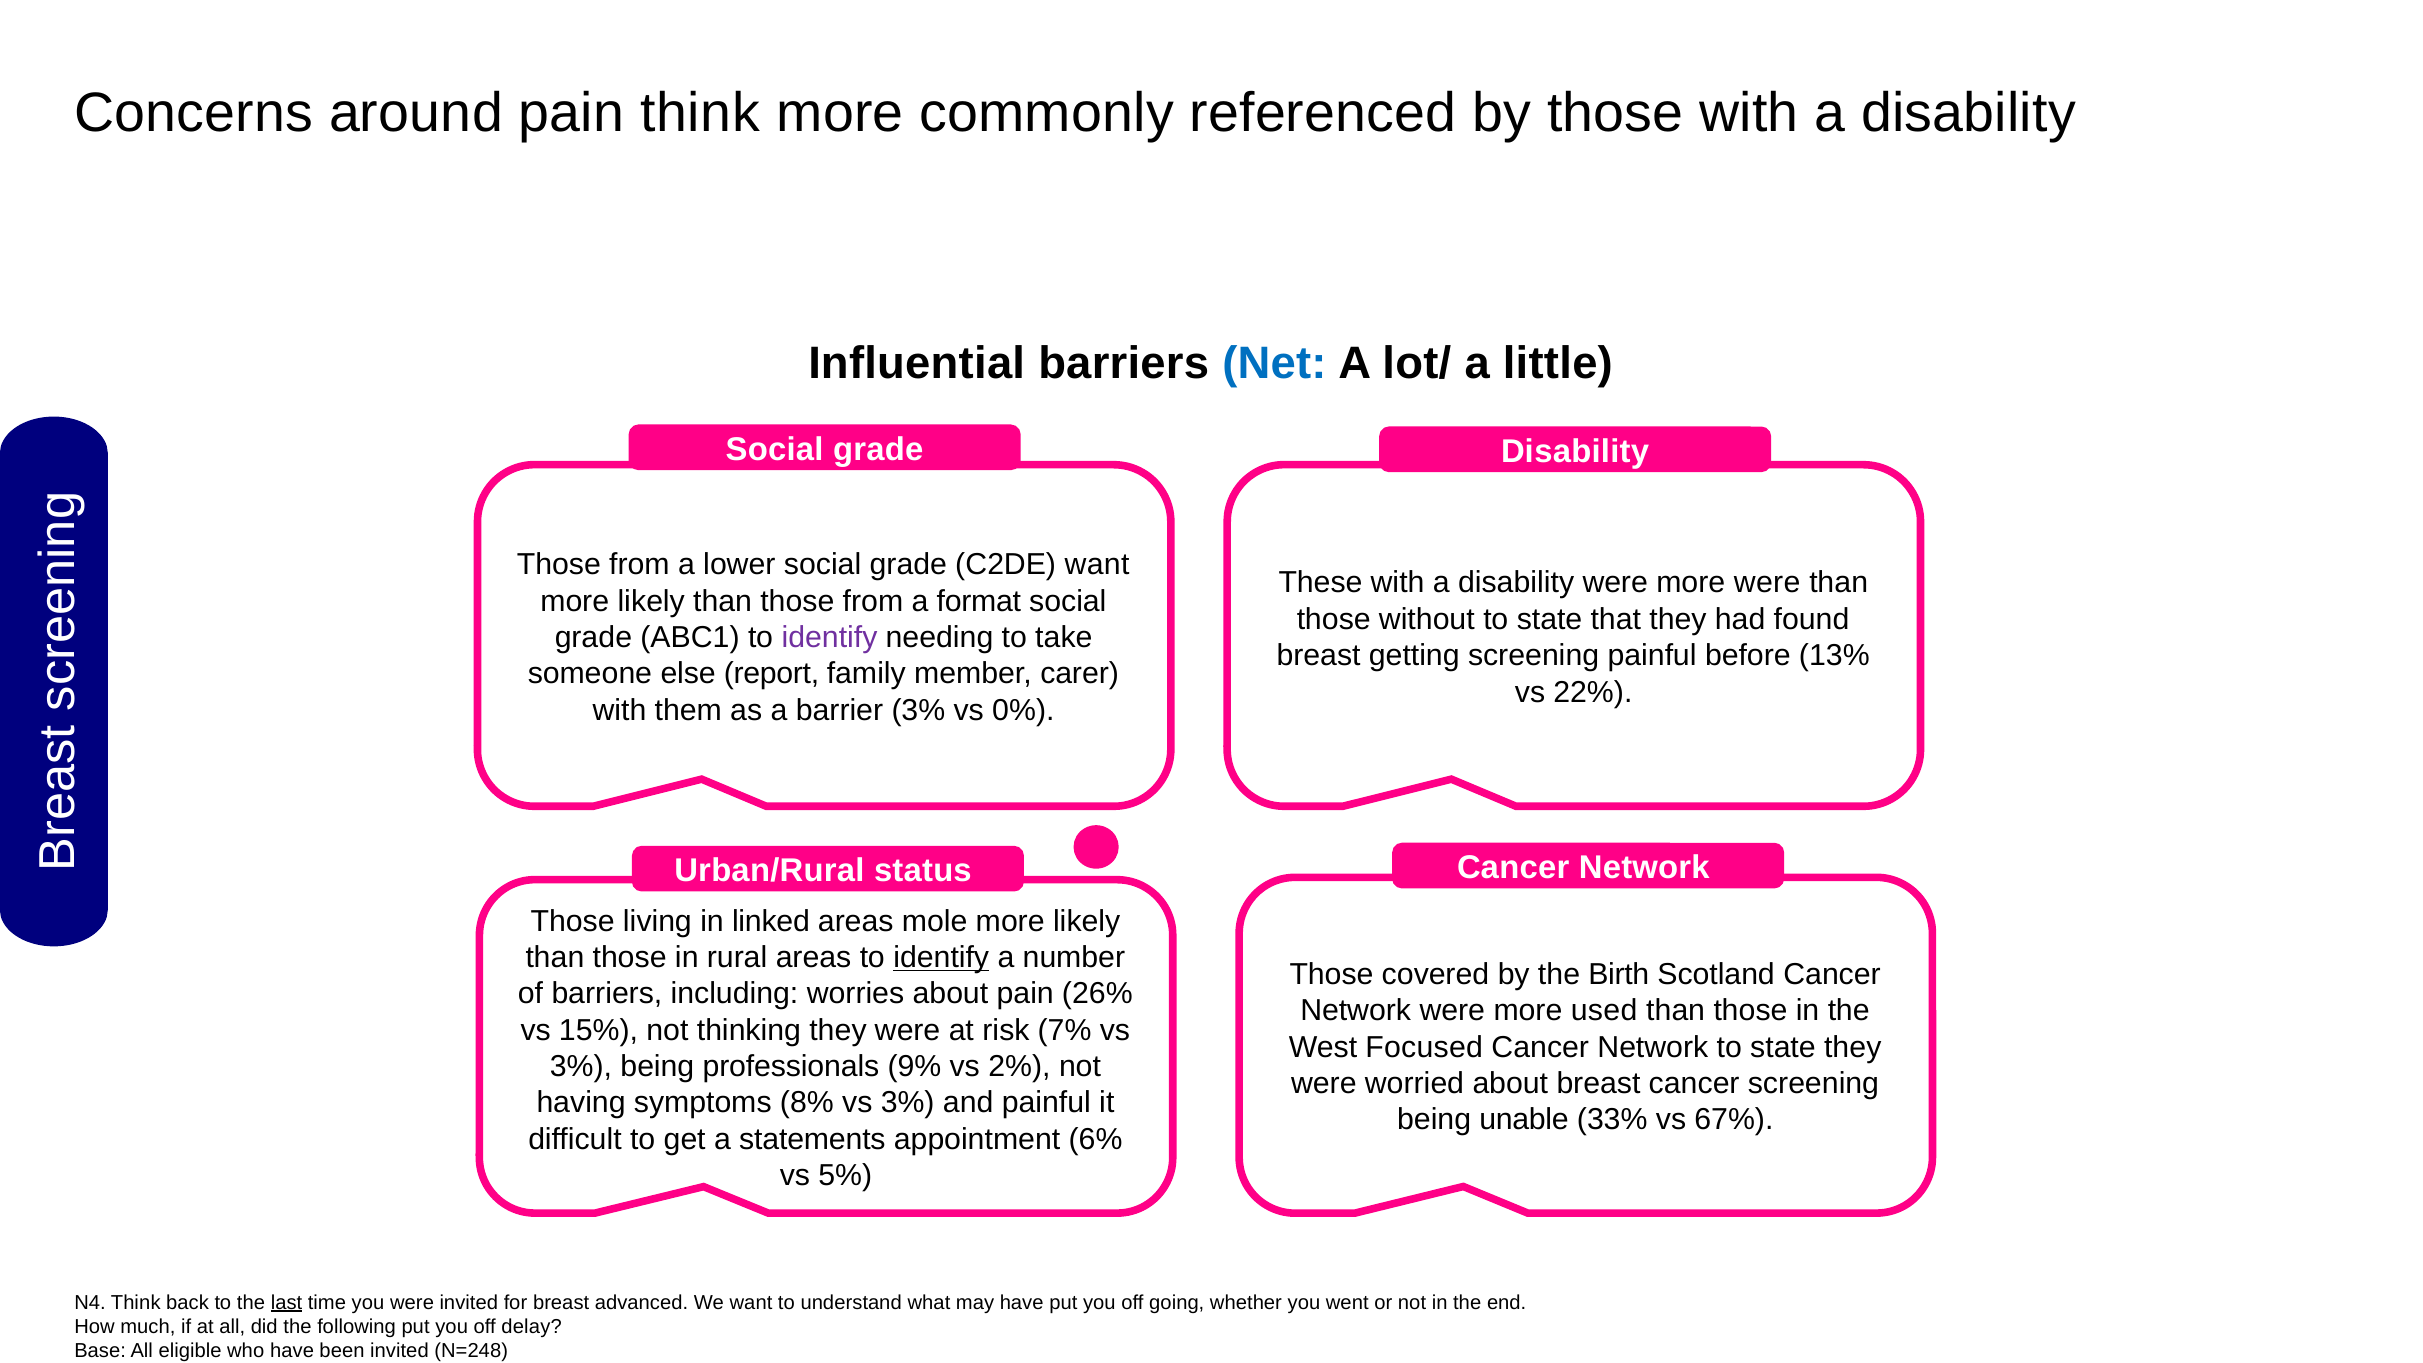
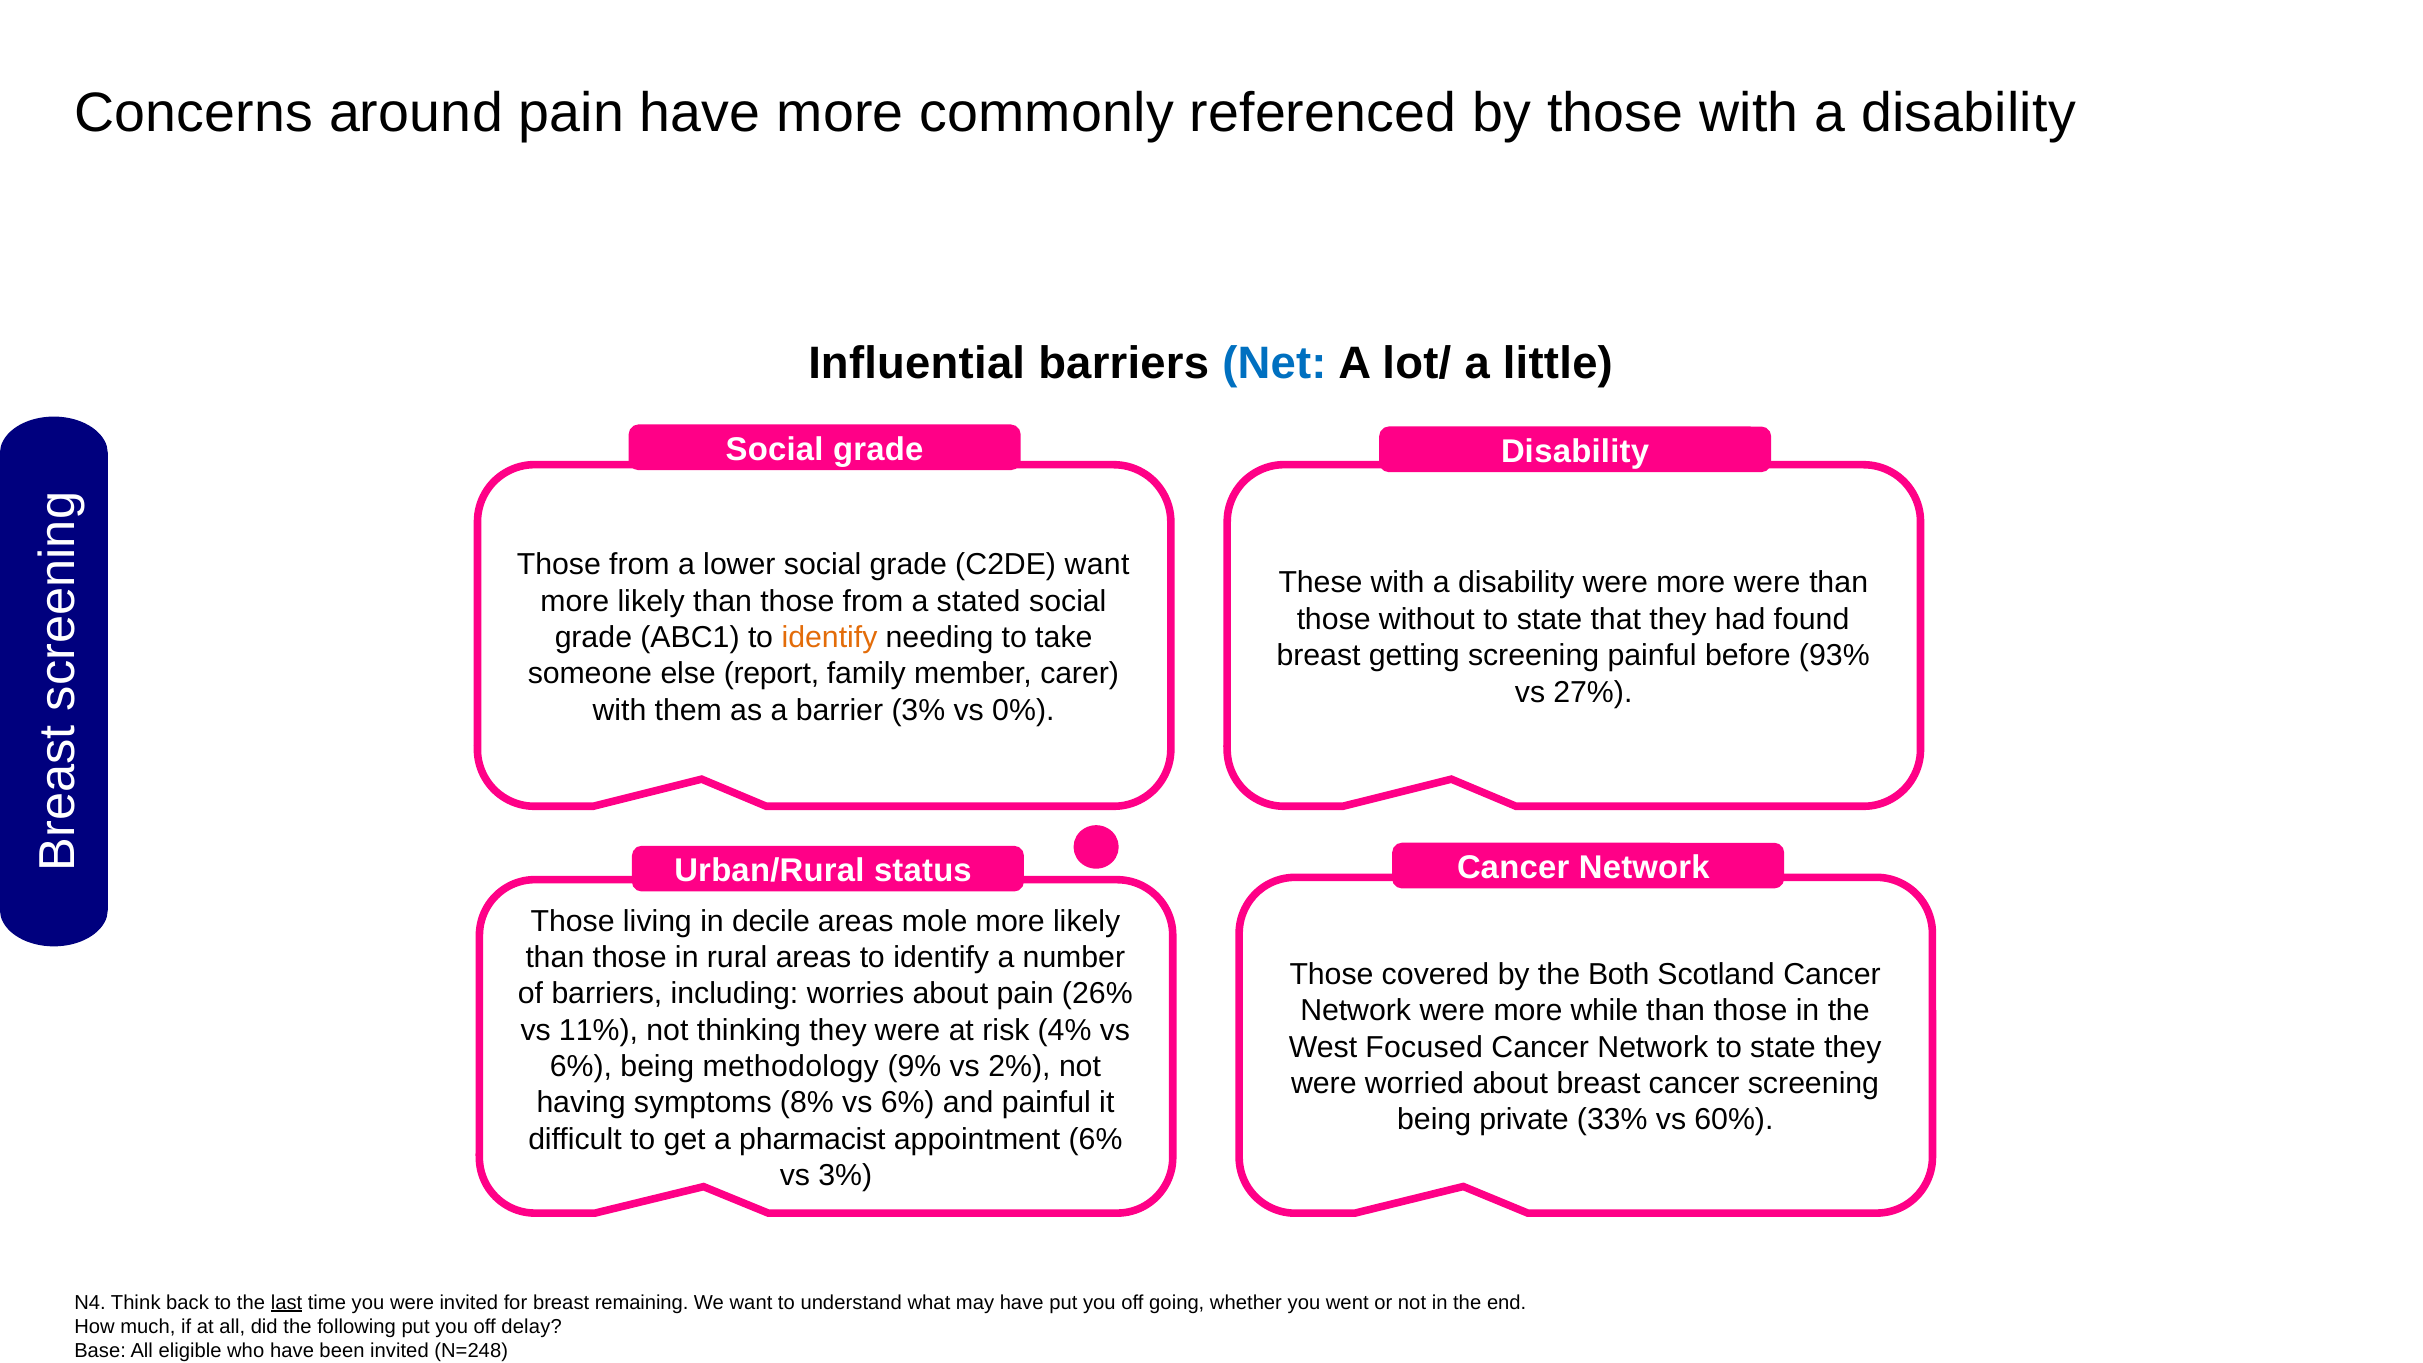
pain think: think -> have
format: format -> stated
identify at (829, 637) colour: purple -> orange
13%: 13% -> 93%
22%: 22% -> 27%
linked: linked -> decile
identify at (941, 958) underline: present -> none
Birth: Birth -> Both
used: used -> while
15%: 15% -> 11%
7%: 7% -> 4%
3% at (581, 1067): 3% -> 6%
professionals: professionals -> methodology
8% vs 3%: 3% -> 6%
unable: unable -> private
67%: 67% -> 60%
statements: statements -> pharmacist
vs 5%: 5% -> 3%
advanced: advanced -> remaining
